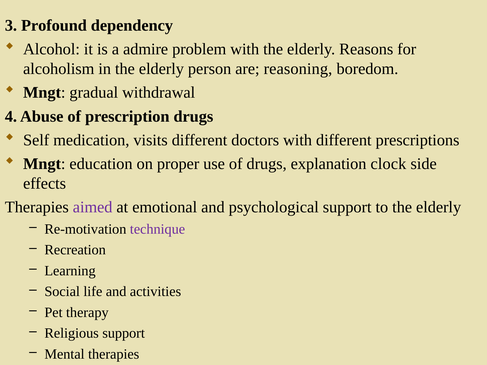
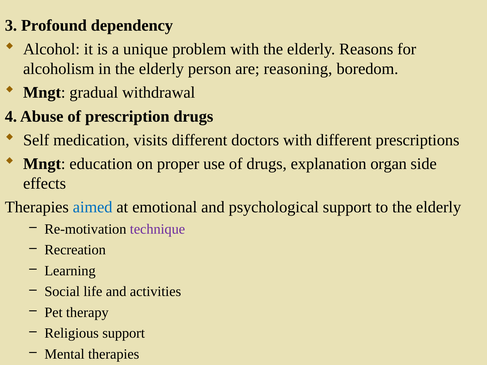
admire: admire -> unique
clock: clock -> organ
aimed colour: purple -> blue
